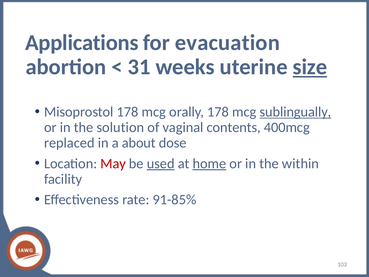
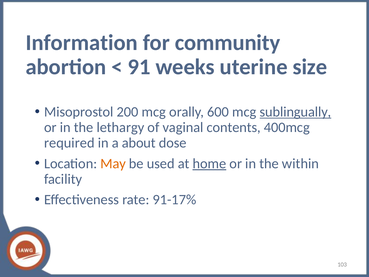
Applications: Applications -> Information
evacuation: evacuation -> community
31: 31 -> 91
size underline: present -> none
Misoprostol 178: 178 -> 200
orally 178: 178 -> 600
solution: solution -> lethargy
replaced: replaced -> required
May colour: red -> orange
used underline: present -> none
91-85%: 91-85% -> 91-17%
